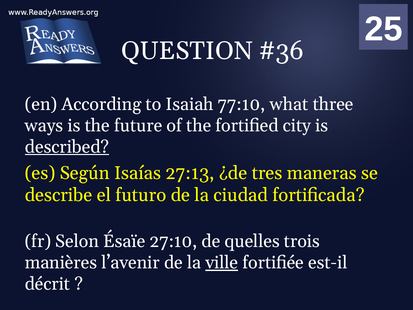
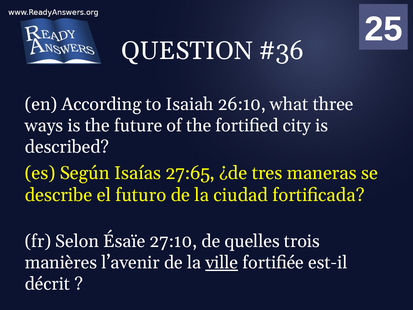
77:10: 77:10 -> 26:10
described underline: present -> none
27:13: 27:13 -> 27:65
